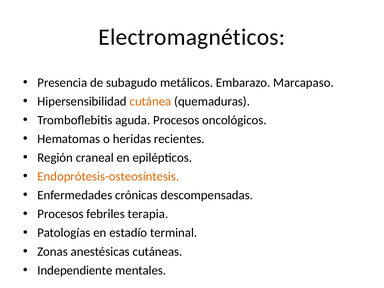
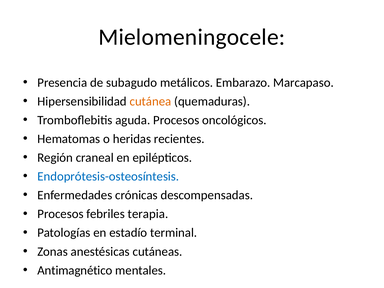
Electromagnéticos: Electromagnéticos -> Mielomeningocele
Endoprótesis-osteosíntesis colour: orange -> blue
Independiente: Independiente -> Antimagnético
